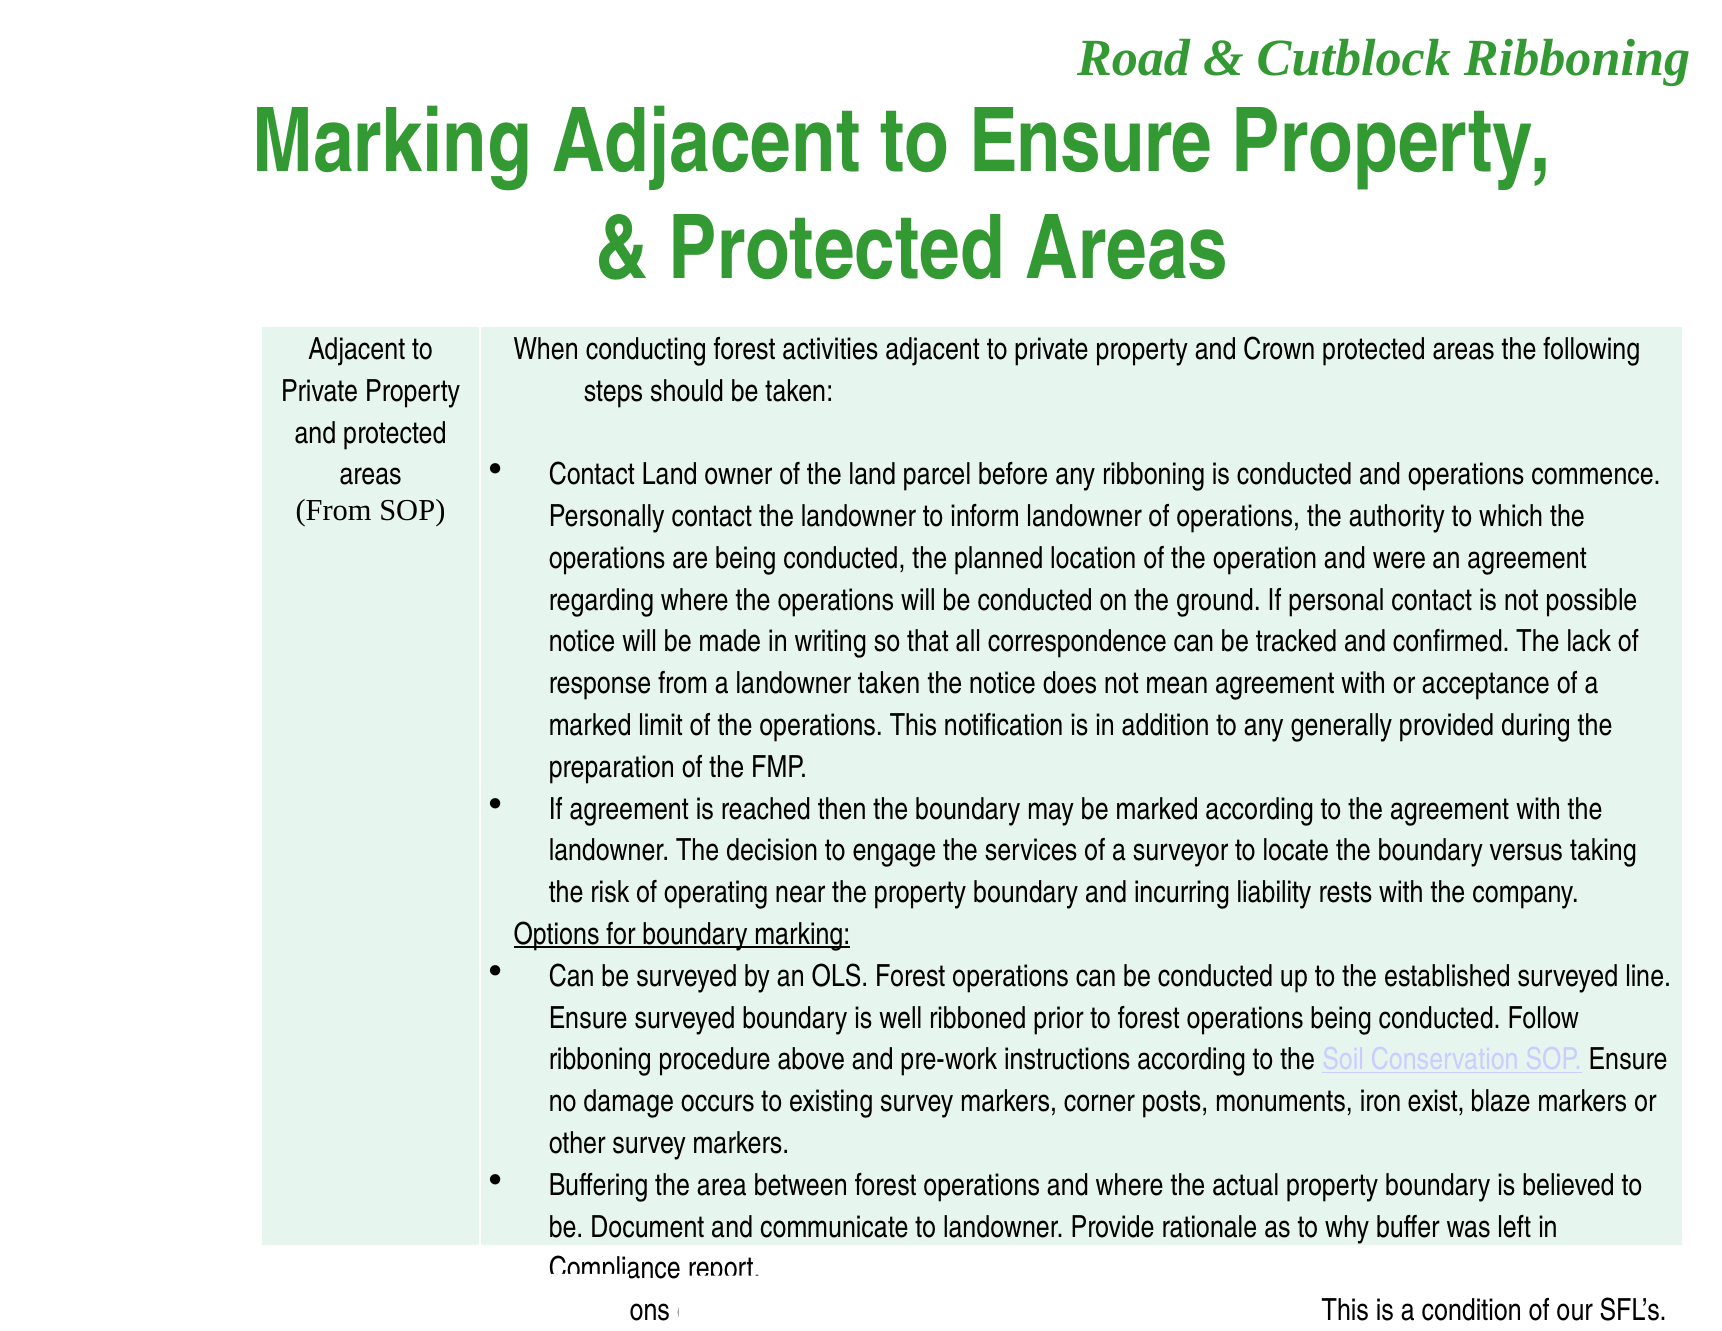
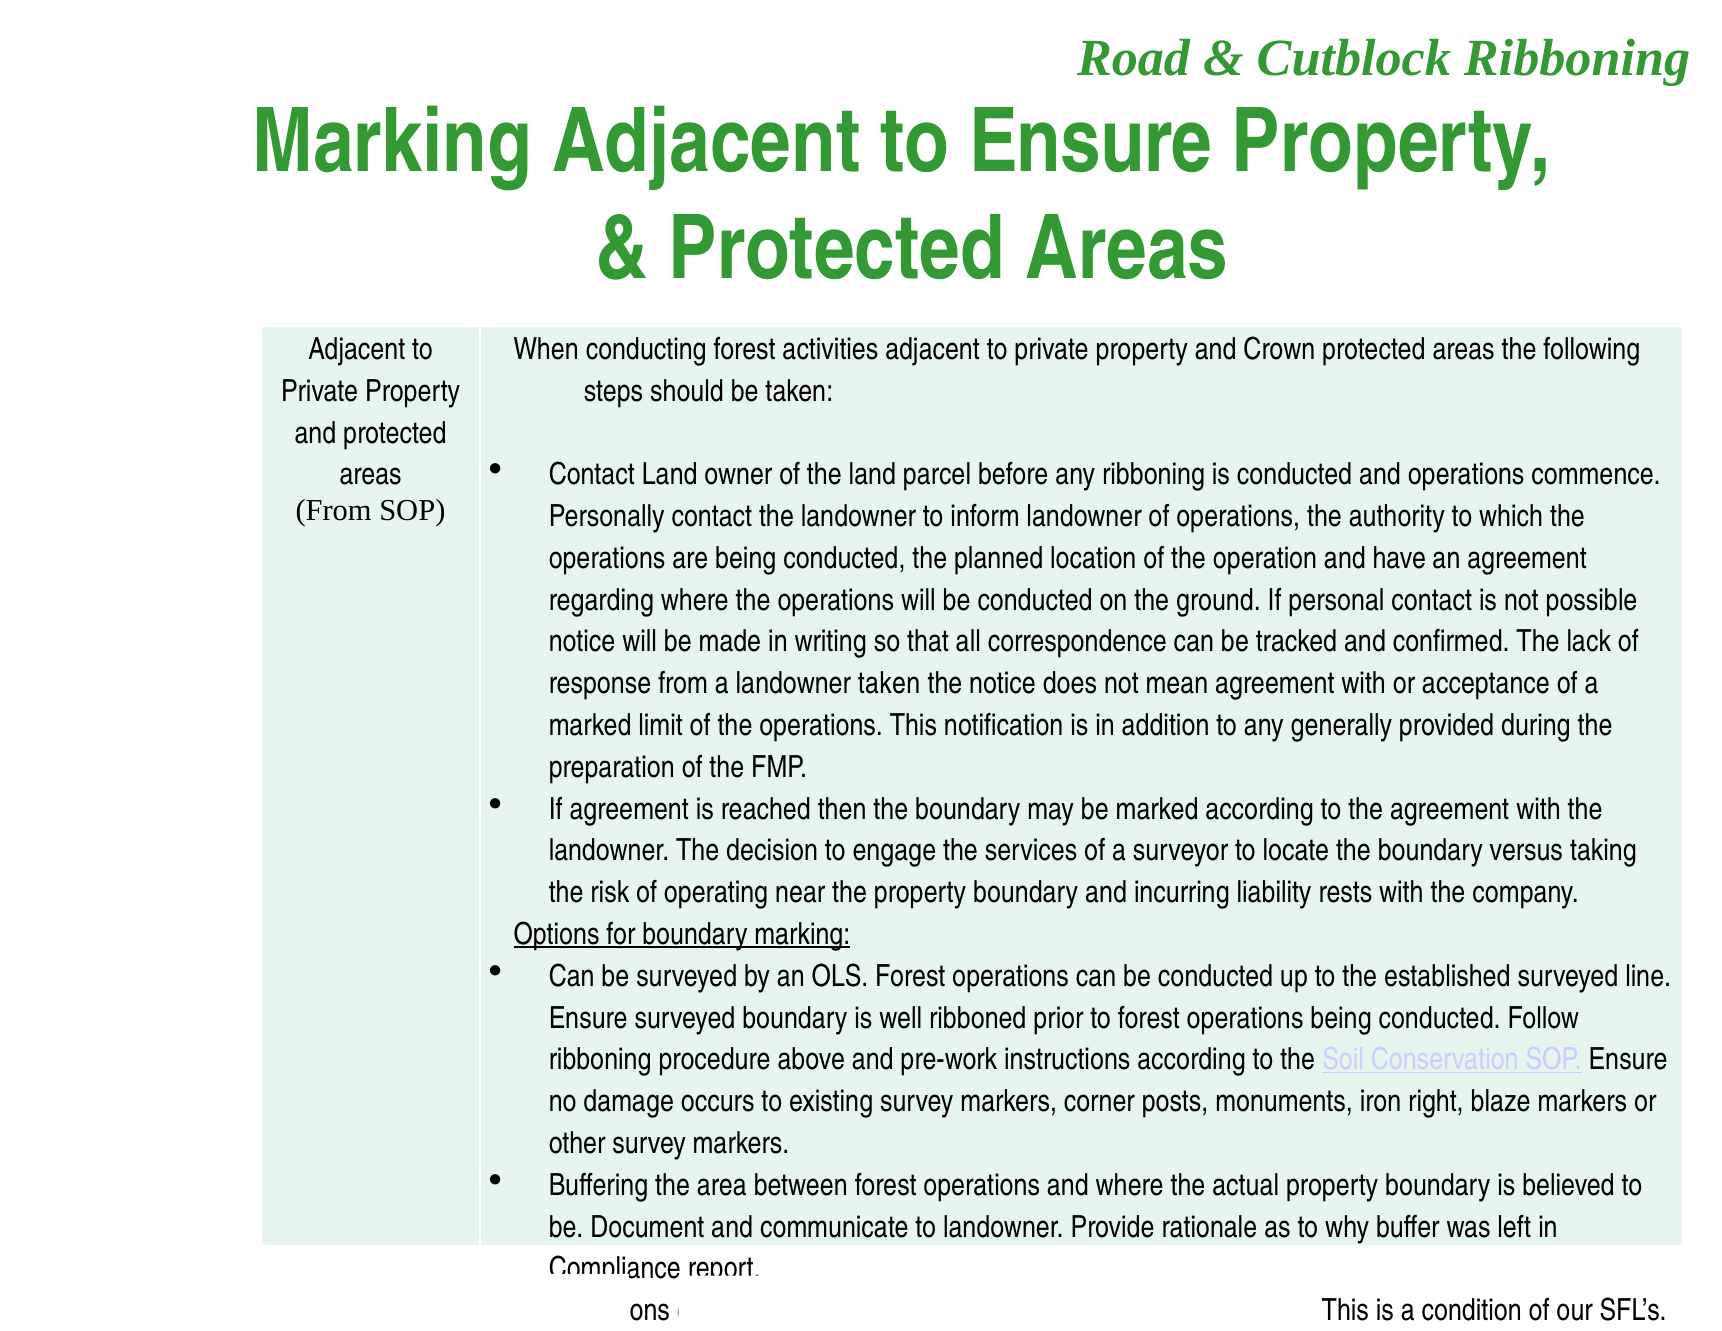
were: were -> have
exist: exist -> right
